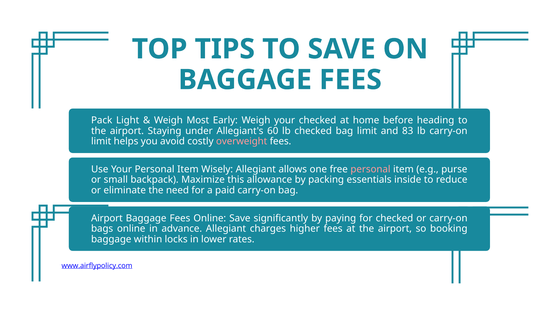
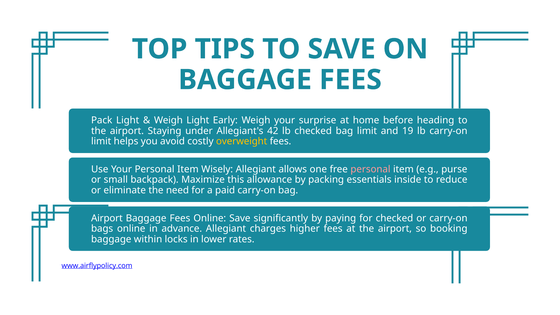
Weigh Most: Most -> Light
your checked: checked -> surprise
60: 60 -> 42
83: 83 -> 19
overweight colour: pink -> yellow
